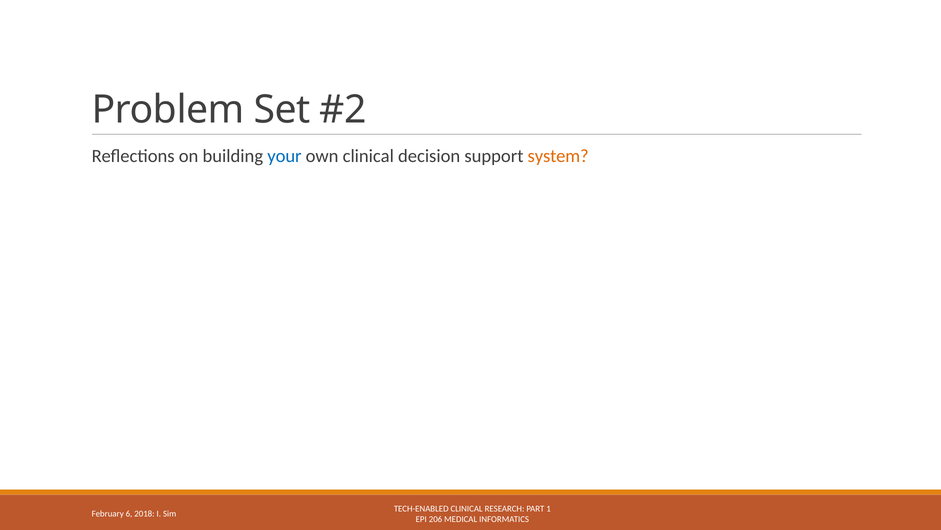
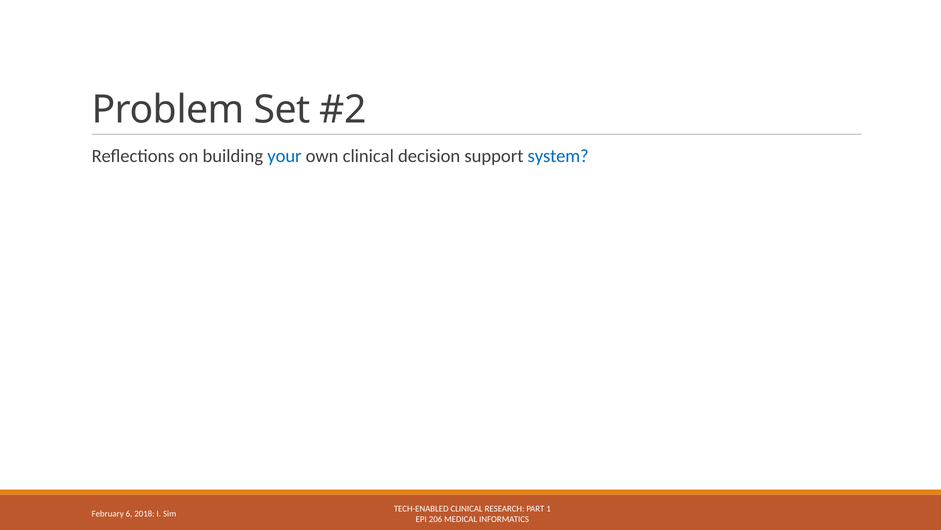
system colour: orange -> blue
